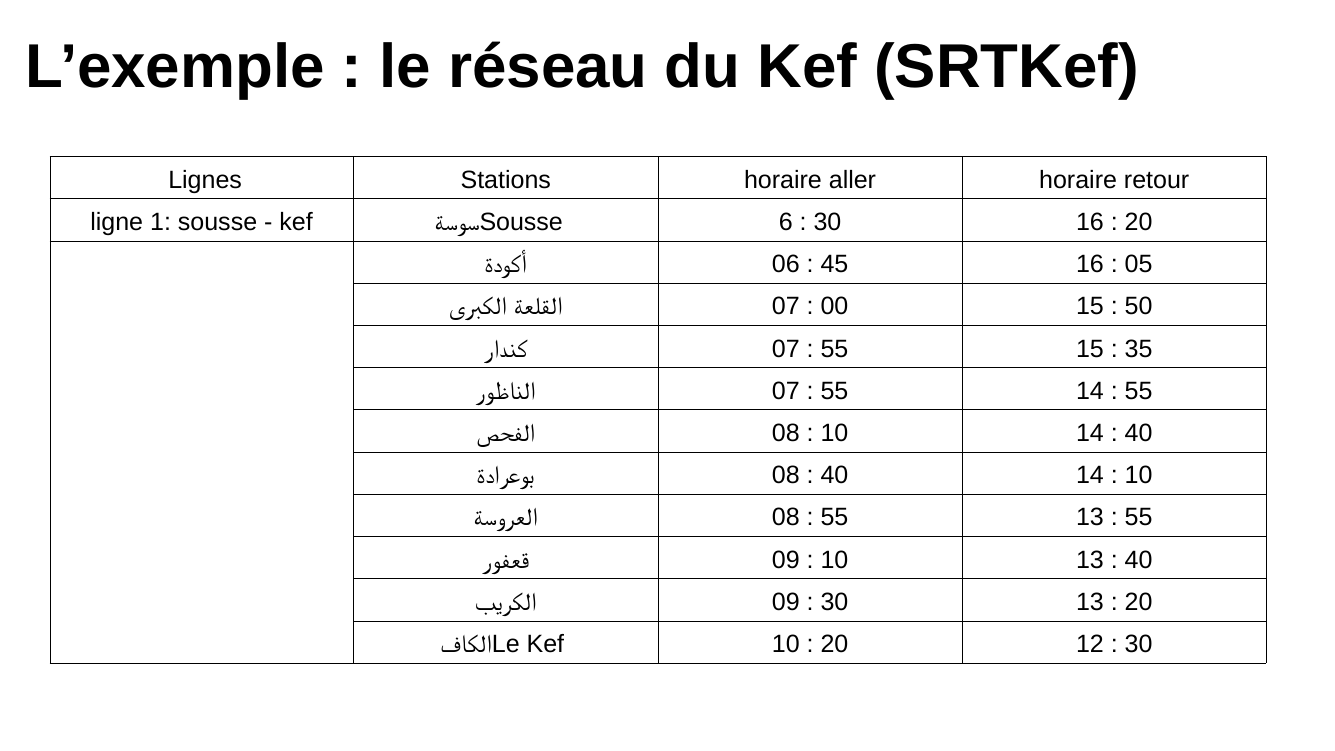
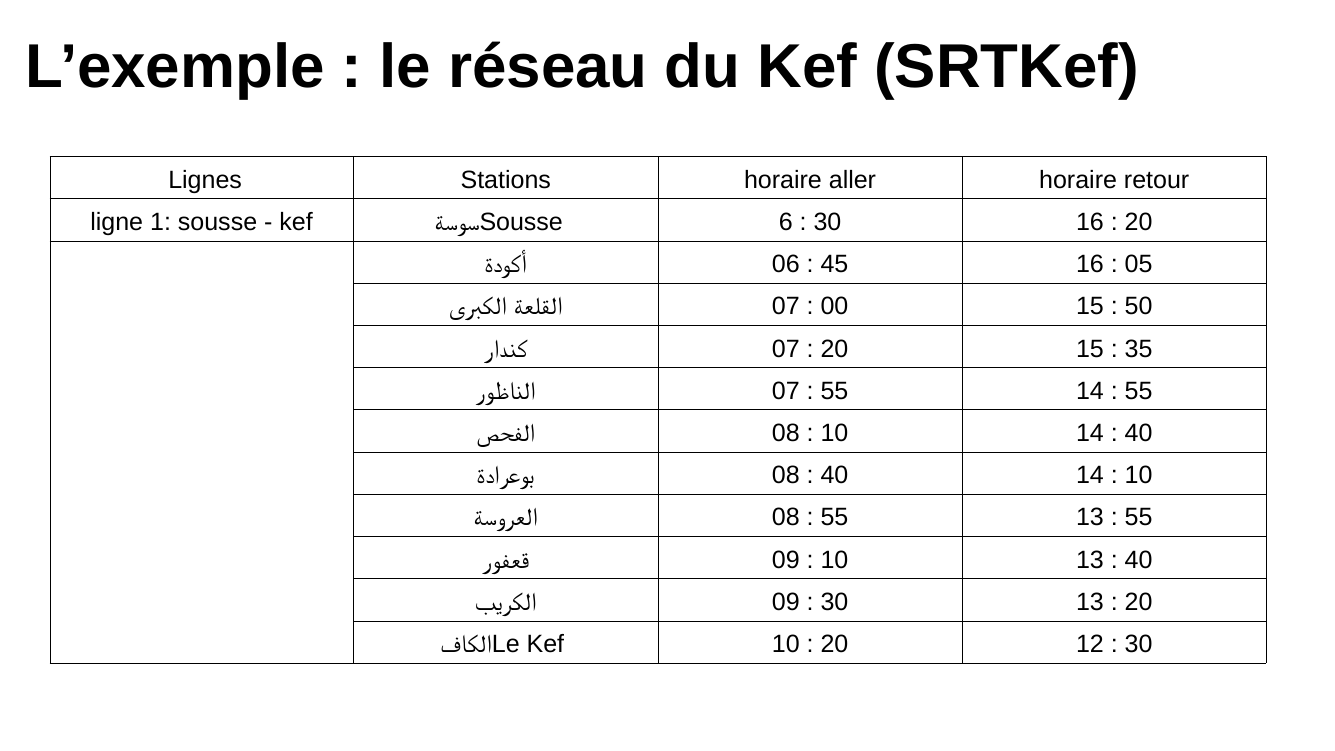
55 at (834, 349): 55 -> 20
